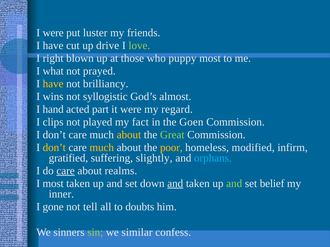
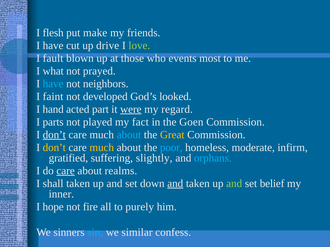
I were: were -> flesh
luster: luster -> make
right: right -> fault
puppy: puppy -> events
have at (53, 84) colour: yellow -> light blue
brilliancy: brilliancy -> neighbors
wins: wins -> faint
syllogistic: syllogistic -> developed
almost: almost -> looked
were at (131, 109) underline: none -> present
clips: clips -> parts
don’t at (54, 135) underline: none -> present
about at (129, 135) colour: yellow -> light blue
Great colour: light green -> yellow
poor colour: yellow -> light blue
modified: modified -> moderate
I most: most -> shall
gone: gone -> hope
tell: tell -> fire
doubts: doubts -> purely
sin colour: light green -> light blue
